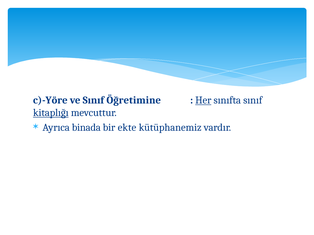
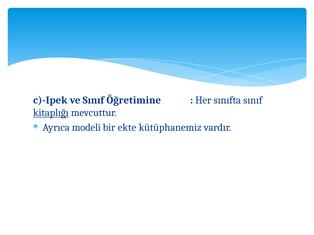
c)-Yöre: c)-Yöre -> c)-Ipek
Her underline: present -> none
binada: binada -> modeli
